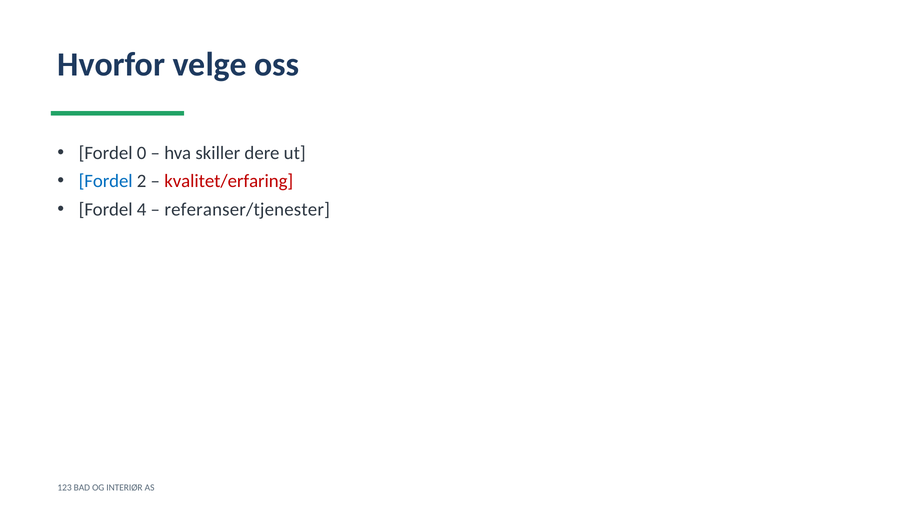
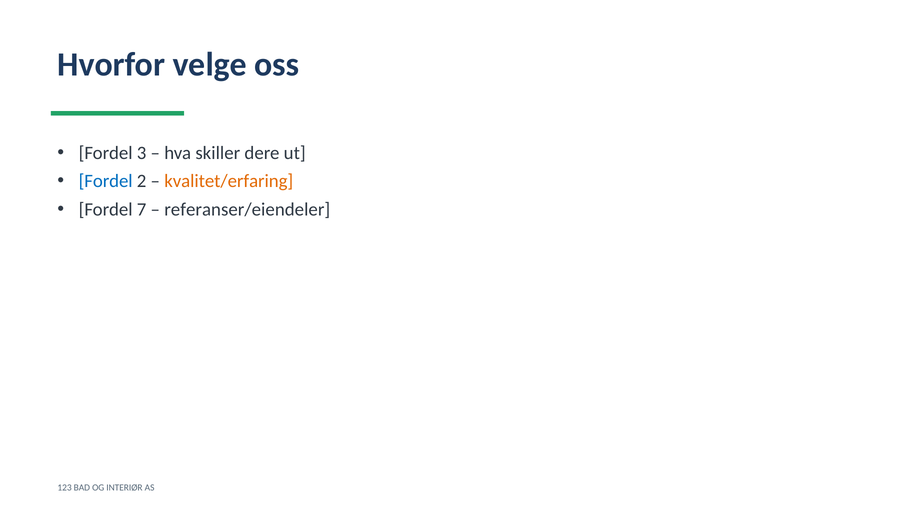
0: 0 -> 3
kvalitet/erfaring colour: red -> orange
4: 4 -> 7
referanser/tjenester: referanser/tjenester -> referanser/eiendeler
